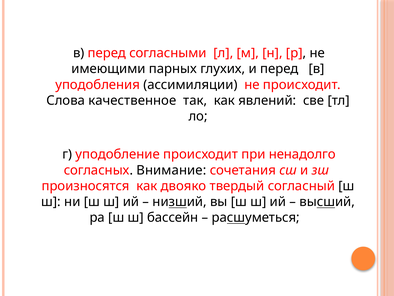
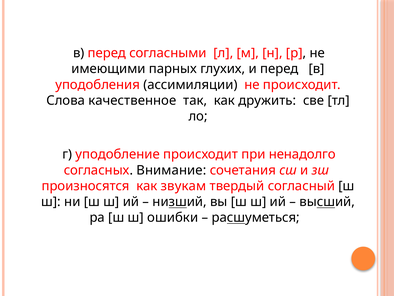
явлений: явлений -> дружить
двояко: двояко -> звукам
бассейн: бассейн -> ошибки
